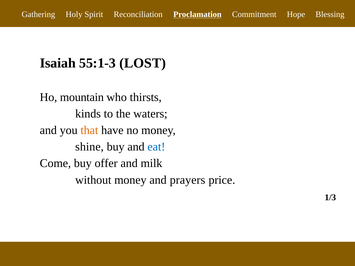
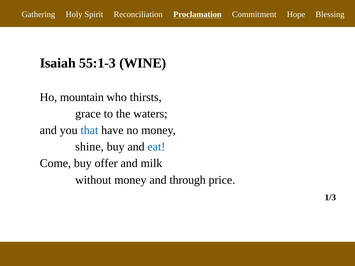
LOST: LOST -> WINE
kinds: kinds -> grace
that colour: orange -> blue
prayers: prayers -> through
